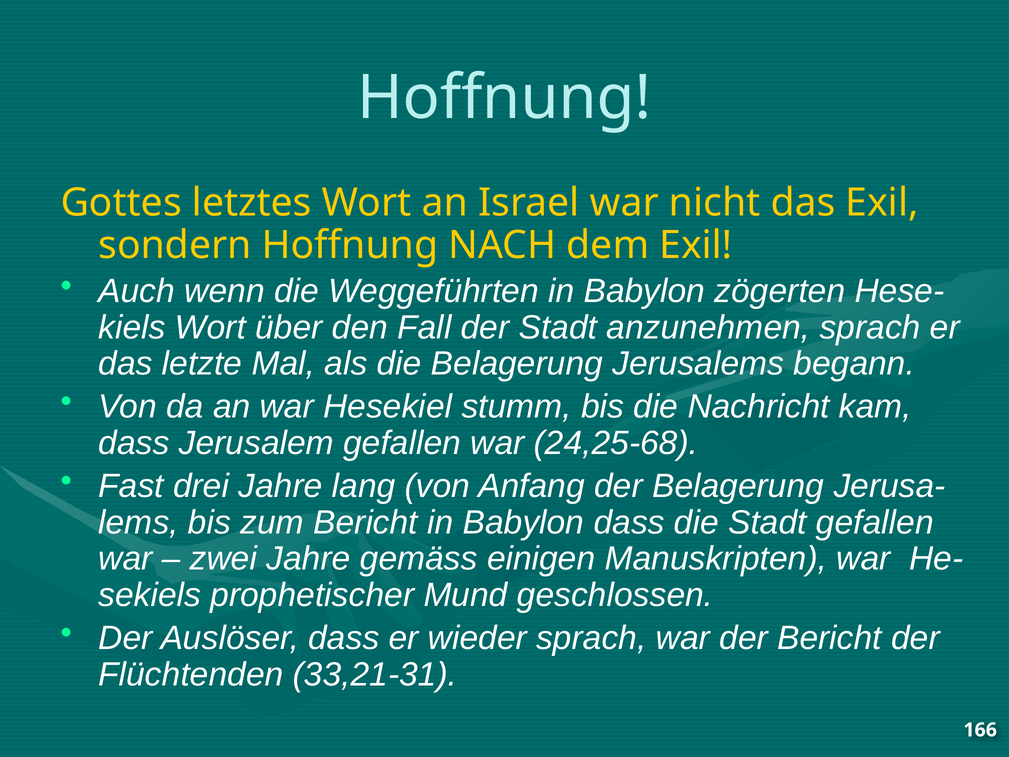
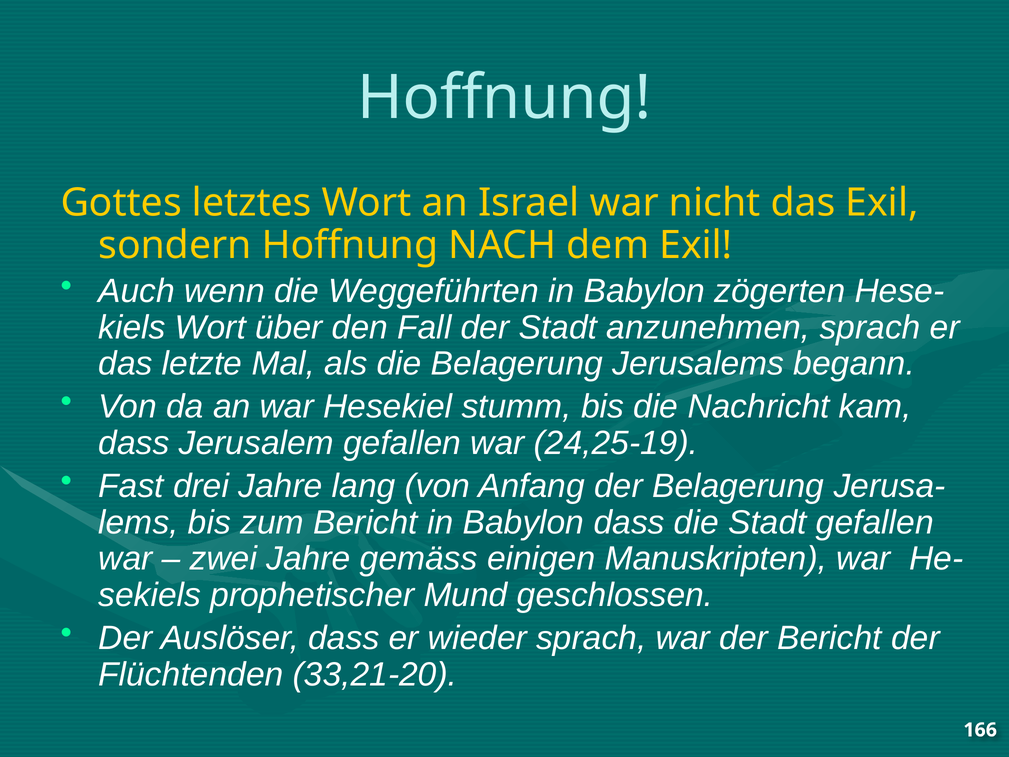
24,25-68: 24,25-68 -> 24,25-19
33,21-31: 33,21-31 -> 33,21-20
